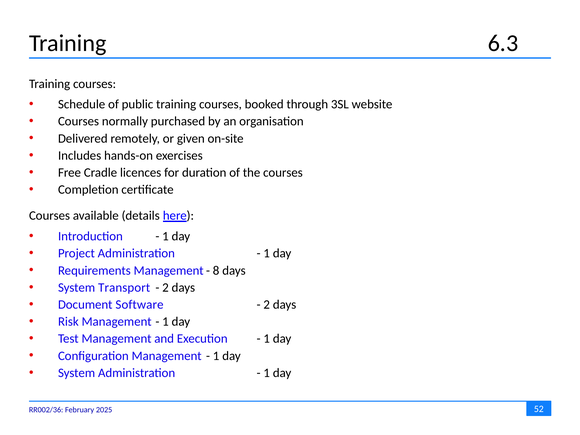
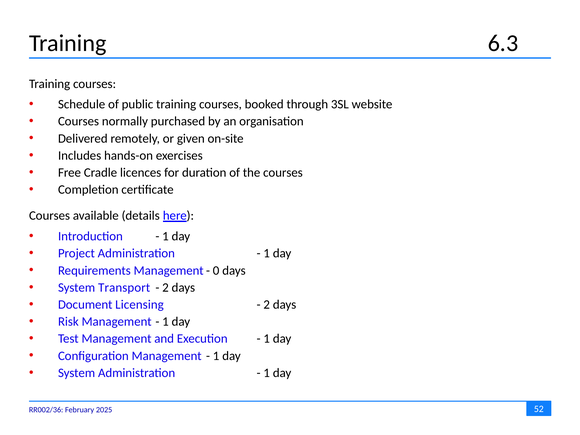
8: 8 -> 0
Software: Software -> Licensing
